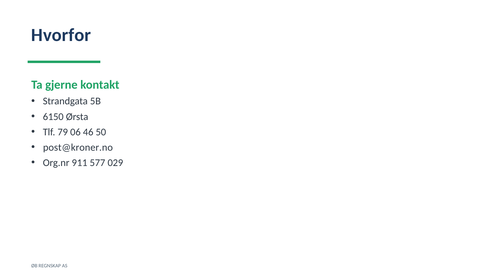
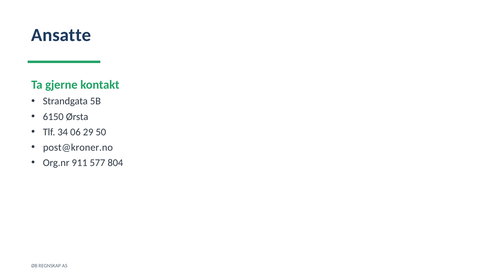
Hvorfor: Hvorfor -> Ansatte
79: 79 -> 34
46: 46 -> 29
029: 029 -> 804
